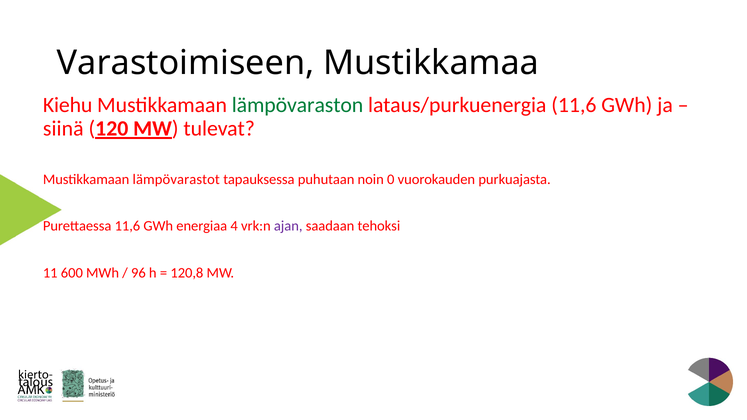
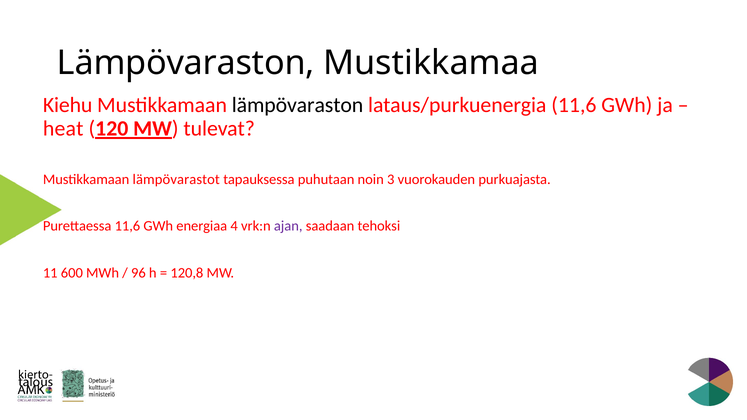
Varastoimiseen at (186, 63): Varastoimiseen -> Lämpövaraston
lämpövaraston at (298, 105) colour: green -> black
siinä: siinä -> heat
0: 0 -> 3
